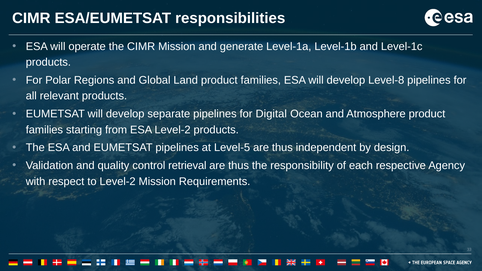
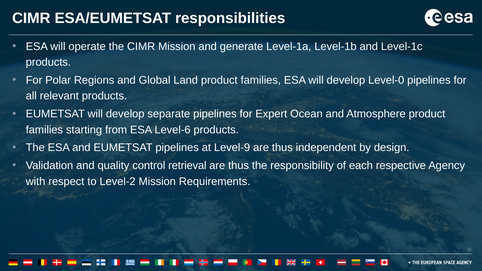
Level-8: Level-8 -> Level-0
Digital: Digital -> Expert
ESA Level-2: Level-2 -> Level-6
Level-5: Level-5 -> Level-9
